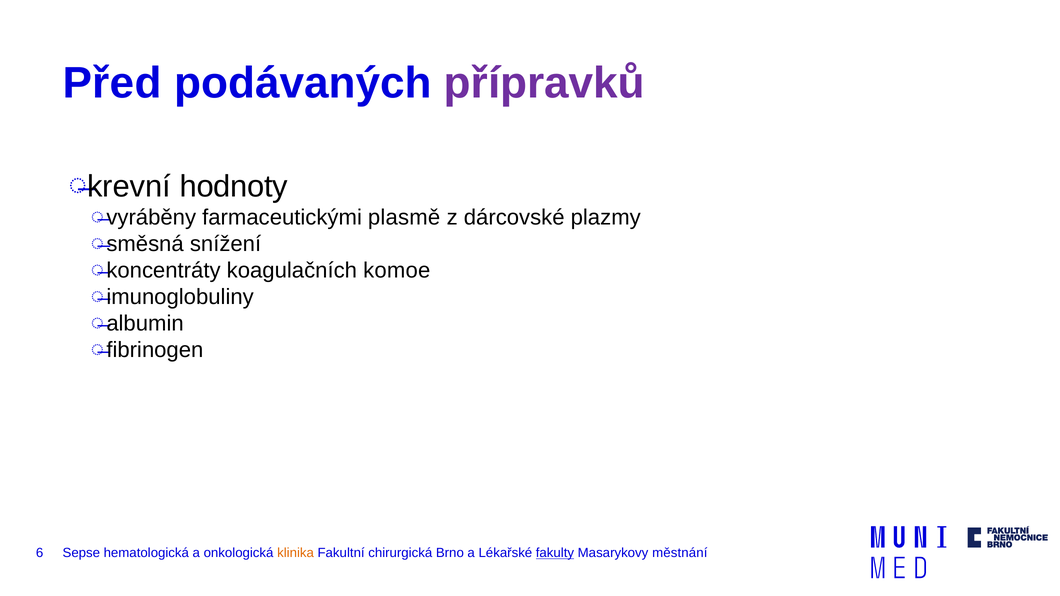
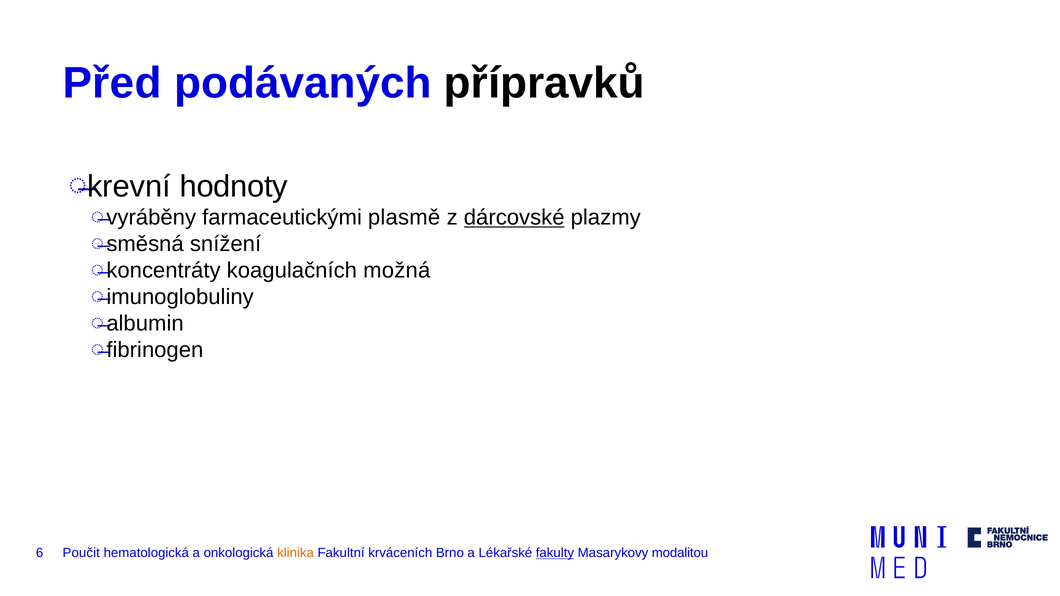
přípravků colour: purple -> black
dárcovské underline: none -> present
komoe: komoe -> možná
Sepse: Sepse -> Poučit
chirurgická: chirurgická -> krváceních
městnání: městnání -> modalitou
